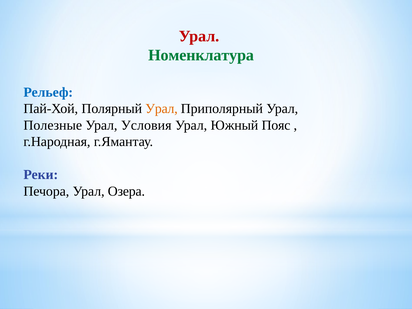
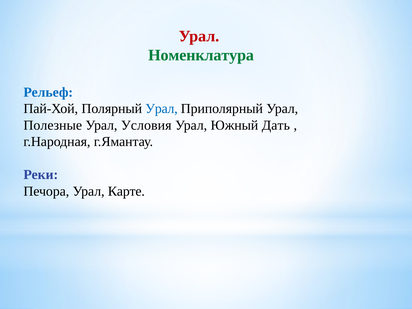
Урал at (161, 109) colour: orange -> blue
Пояс: Пояс -> Дать
Озера: Озера -> Карте
